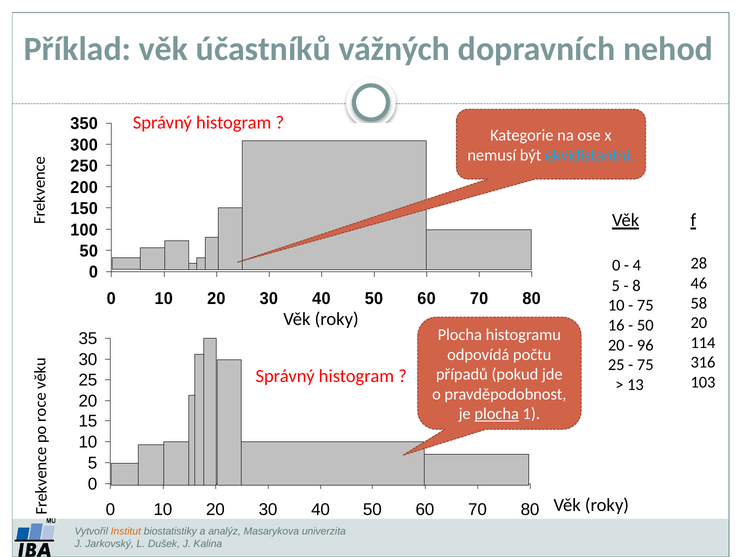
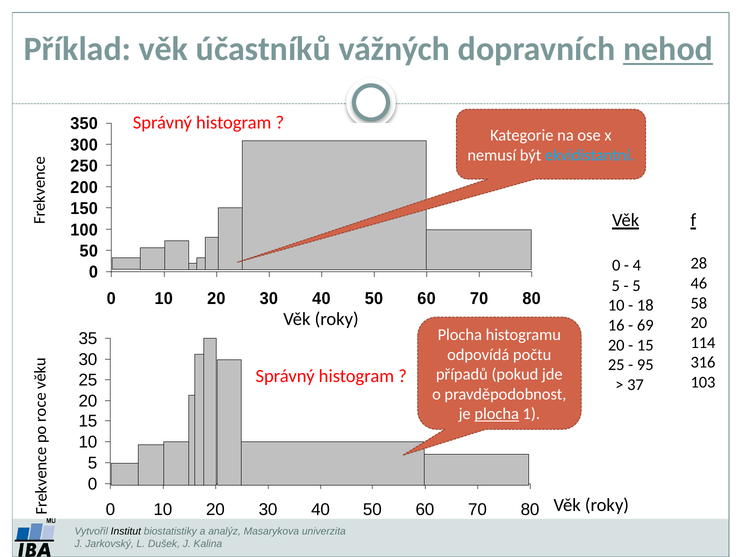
nehod underline: none -> present
8 at (637, 285): 8 -> 5
75 at (645, 305): 75 -> 18
50 at (645, 325): 50 -> 69
96 at (645, 345): 96 -> 15
75 at (645, 365): 75 -> 95
13: 13 -> 37
Institut colour: orange -> black
